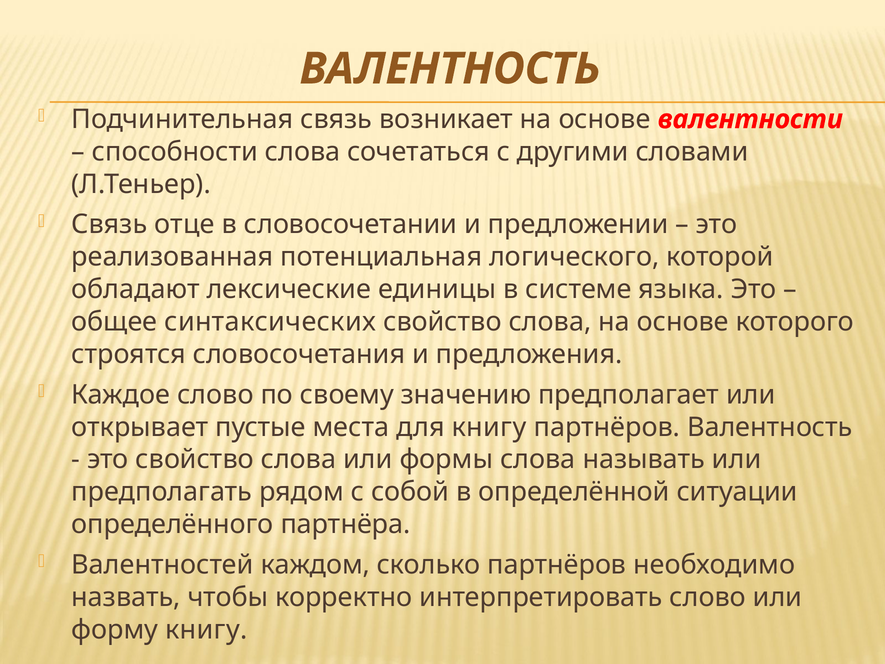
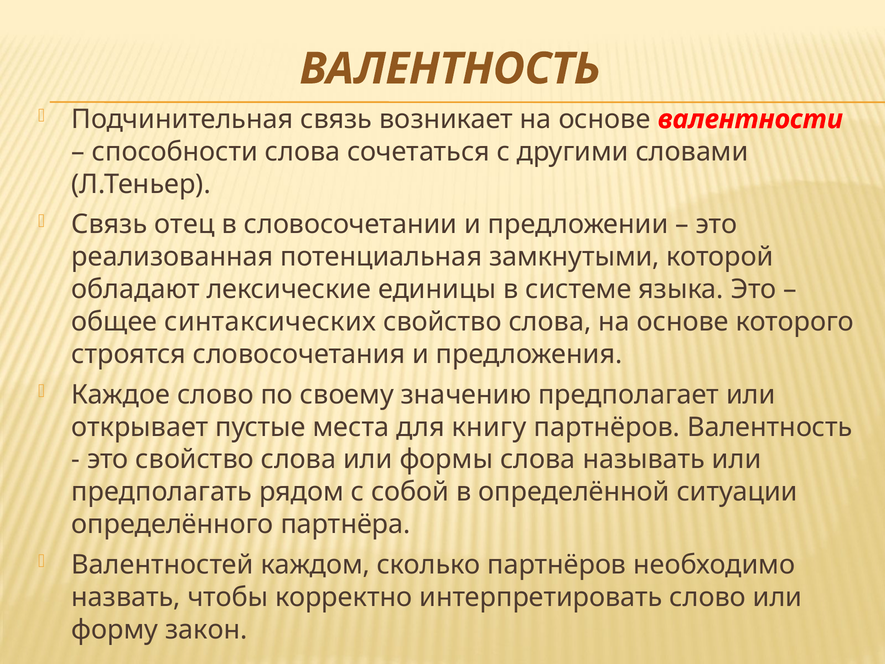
отце: отце -> отец
логического: логического -> замкнутыми
форму книгу: книгу -> закон
